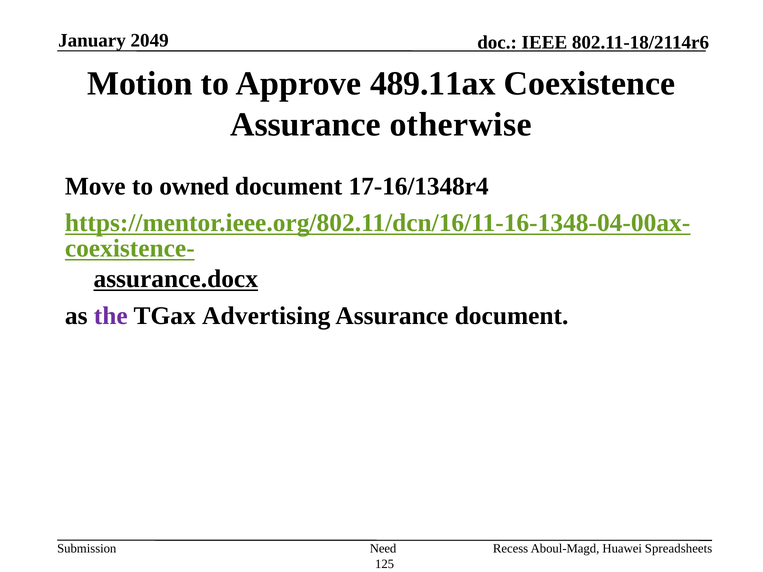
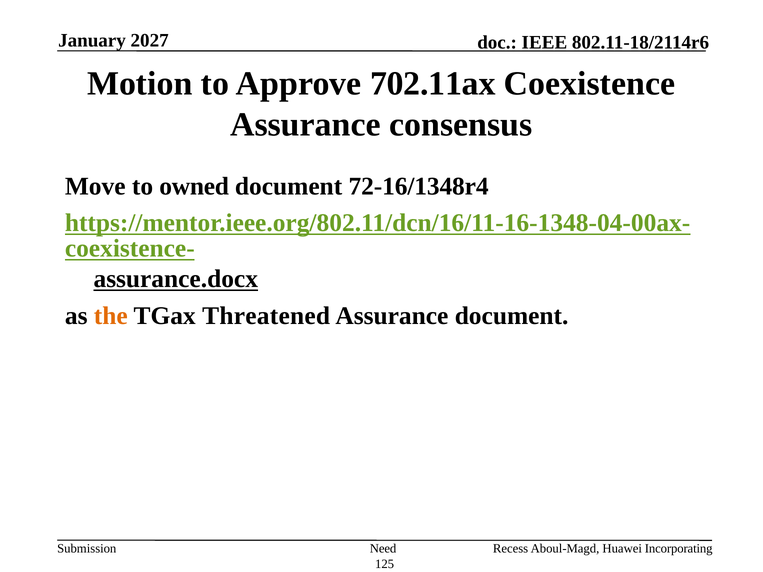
2049: 2049 -> 2027
489.11ax: 489.11ax -> 702.11ax
otherwise: otherwise -> consensus
17-16/1348r4: 17-16/1348r4 -> 72-16/1348r4
the colour: purple -> orange
Advertising: Advertising -> Threatened
Spreadsheets: Spreadsheets -> Incorporating
